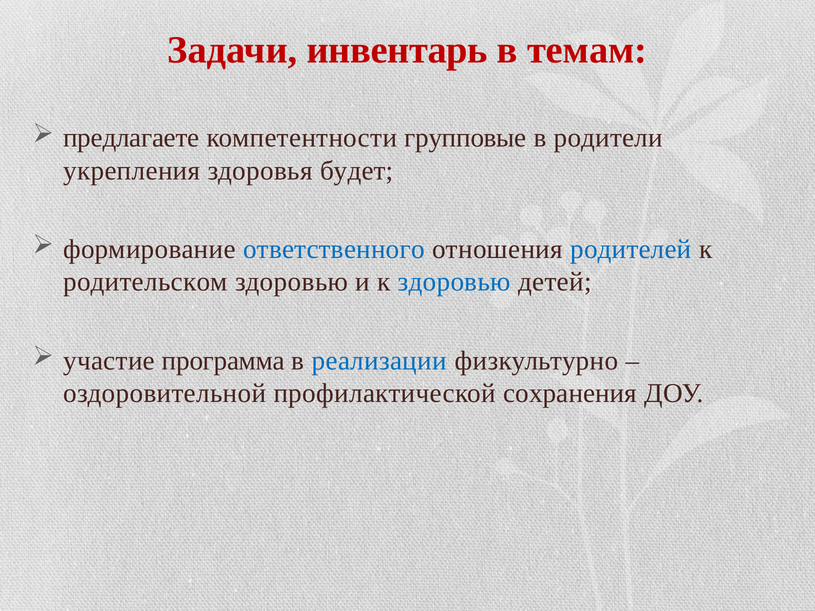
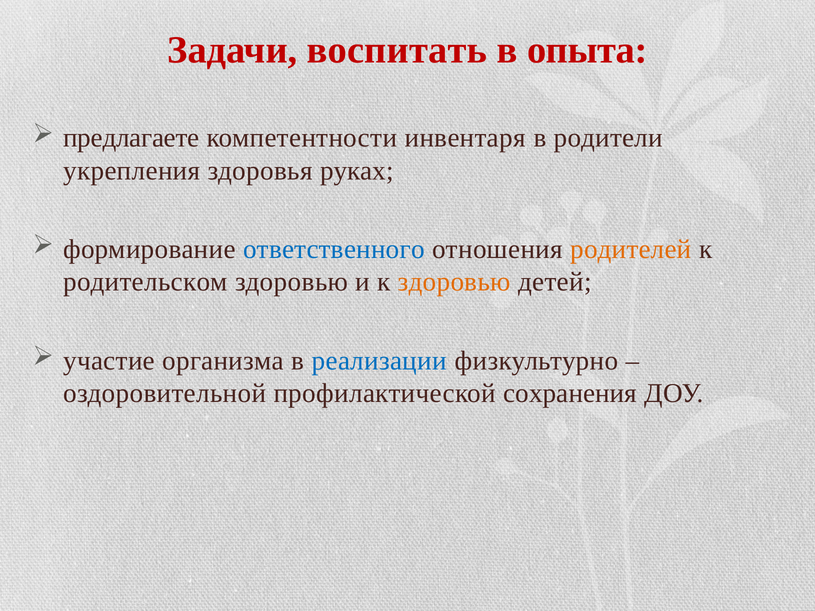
инвентарь: инвентарь -> воспитать
темам: темам -> опыта
групповые: групповые -> инвентаря
будет: будет -> руках
родителей colour: blue -> orange
здоровью at (454, 282) colour: blue -> orange
программа: программа -> организма
